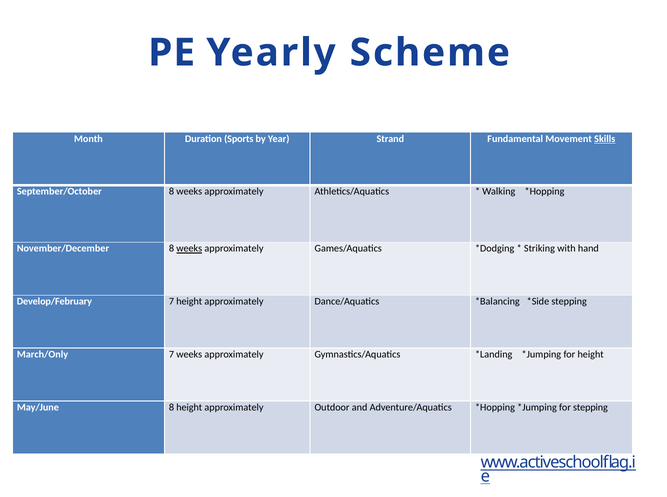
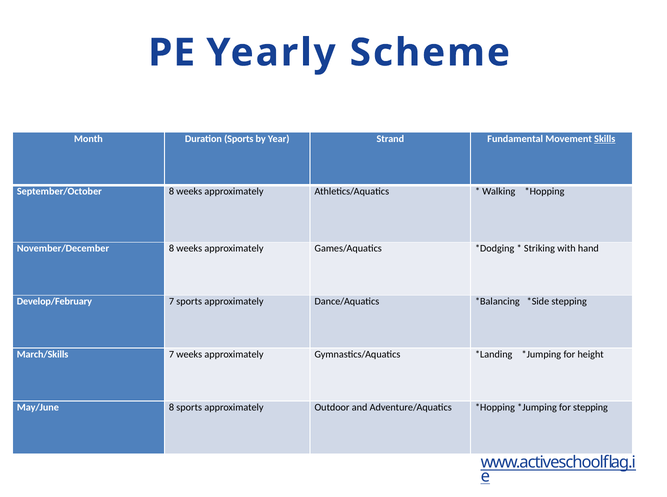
weeks at (189, 249) underline: present -> none
7 height: height -> sports
March/Only: March/Only -> March/Skills
8 height: height -> sports
